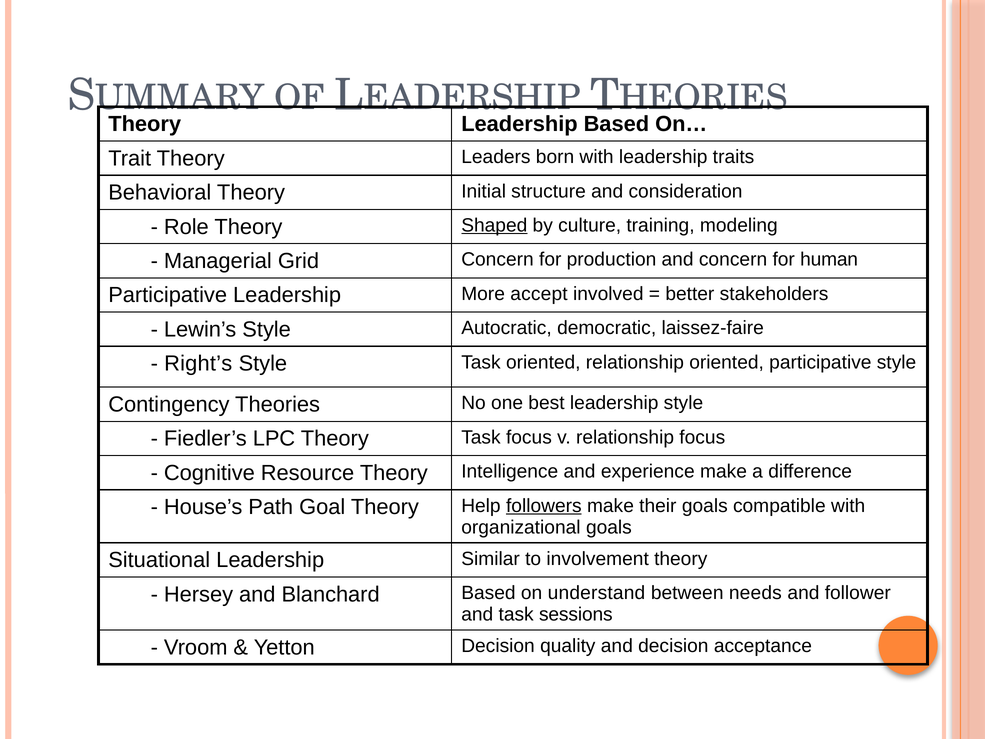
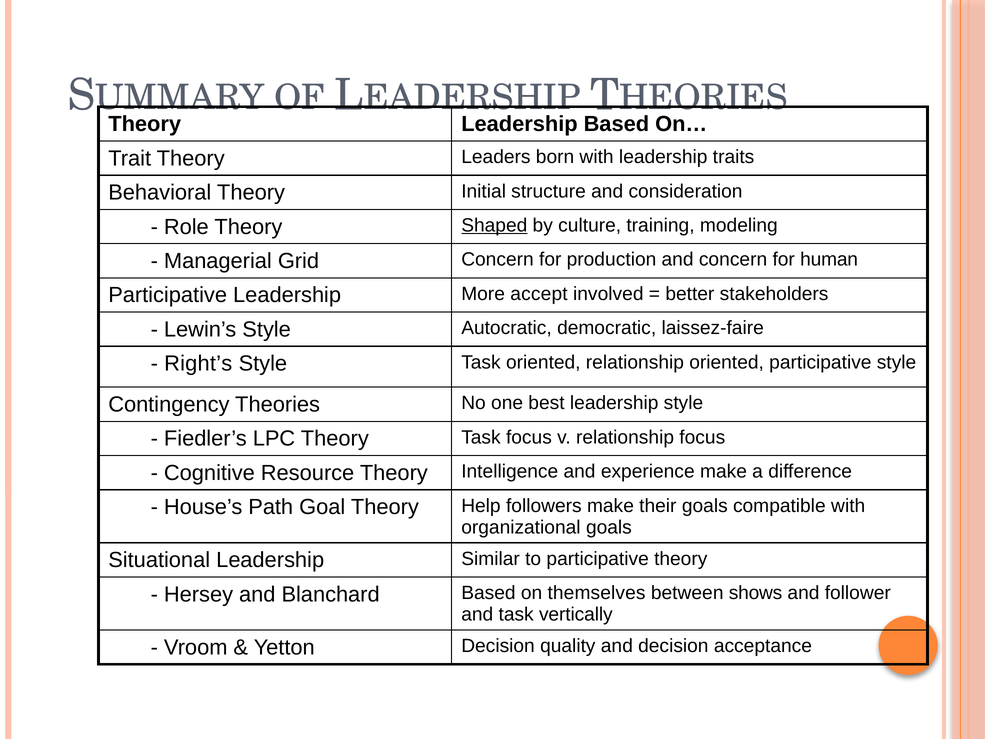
followers underline: present -> none
to involvement: involvement -> participative
understand: understand -> themselves
needs: needs -> shows
sessions: sessions -> vertically
